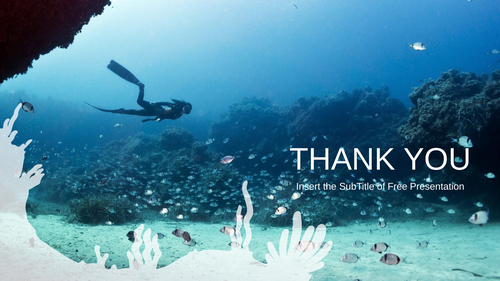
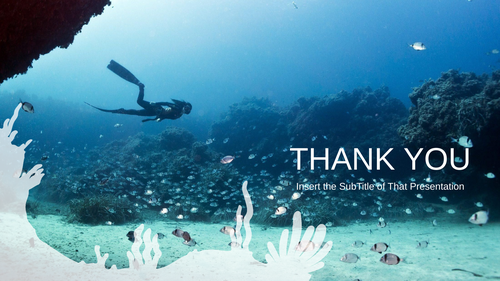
Free: Free -> That
